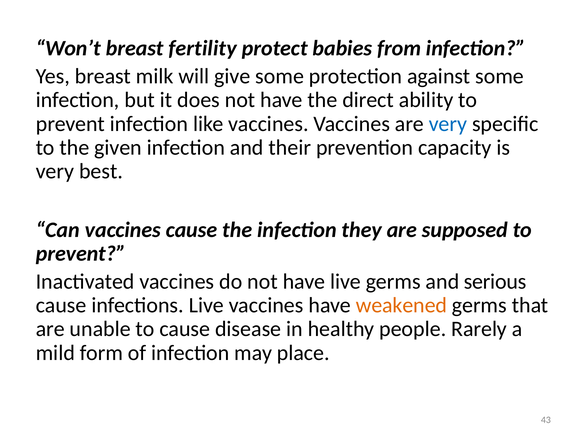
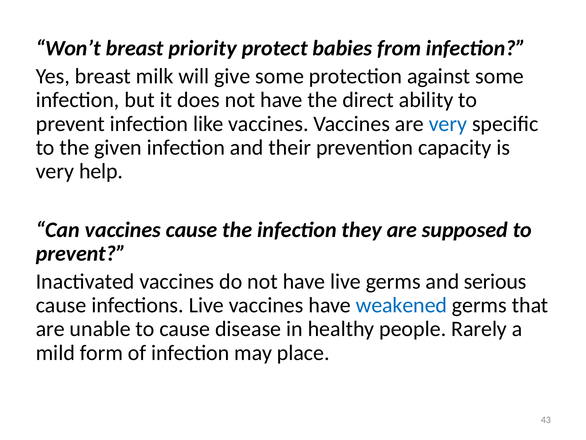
fertility: fertility -> priority
best: best -> help
weakened colour: orange -> blue
